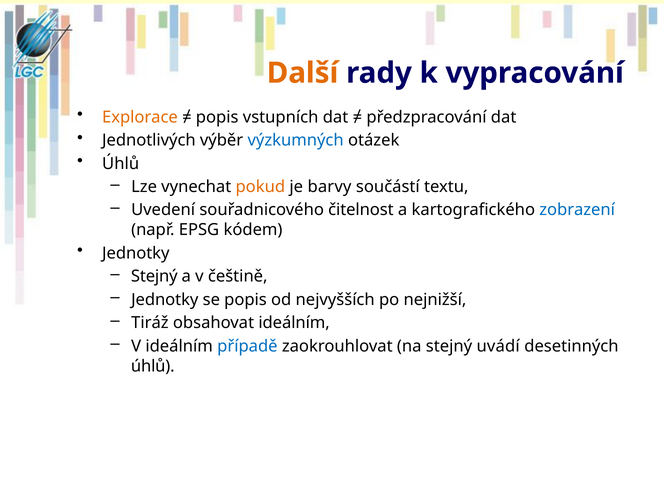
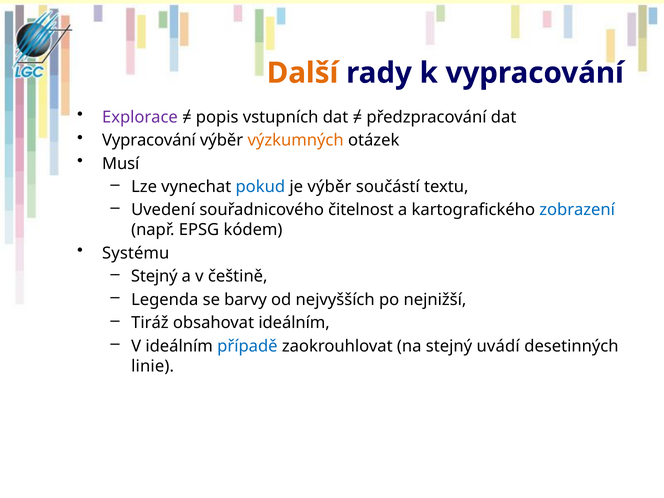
Explorace colour: orange -> purple
Jednotlivých at (149, 140): Jednotlivých -> Vypracování
výzkumných colour: blue -> orange
Úhlů at (121, 164): Úhlů -> Musí
pokud colour: orange -> blue
je barvy: barvy -> výběr
Jednotky at (136, 253): Jednotky -> Systému
Jednotky at (165, 300): Jednotky -> Legenda
se popis: popis -> barvy
úhlů at (153, 366): úhlů -> linie
